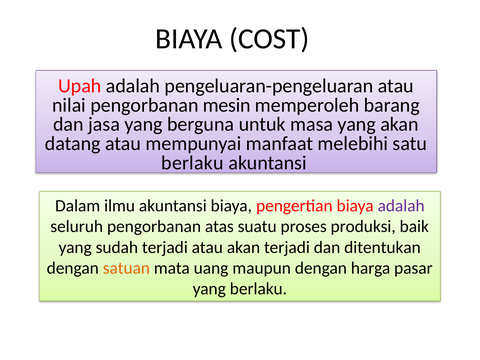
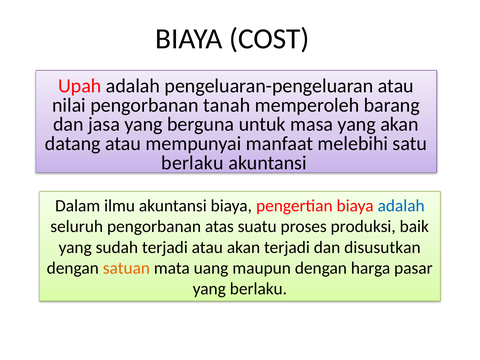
mesin: mesin -> tanah
adalah at (401, 206) colour: purple -> blue
ditentukan: ditentukan -> disusutkan
